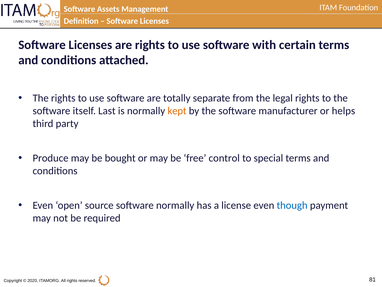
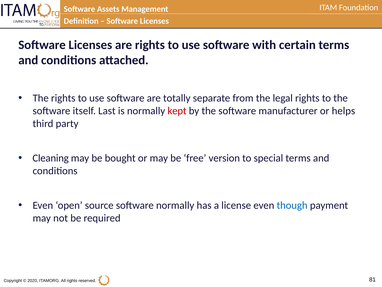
kept colour: orange -> red
Produce: Produce -> Cleaning
control: control -> version
